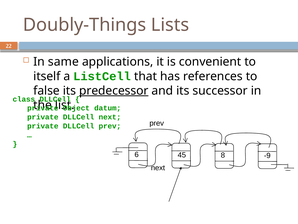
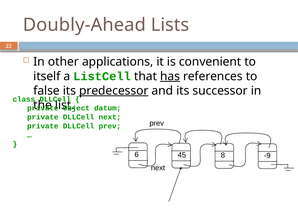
Doubly-Things: Doubly-Things -> Doubly-Ahead
same: same -> other
has underline: none -> present
